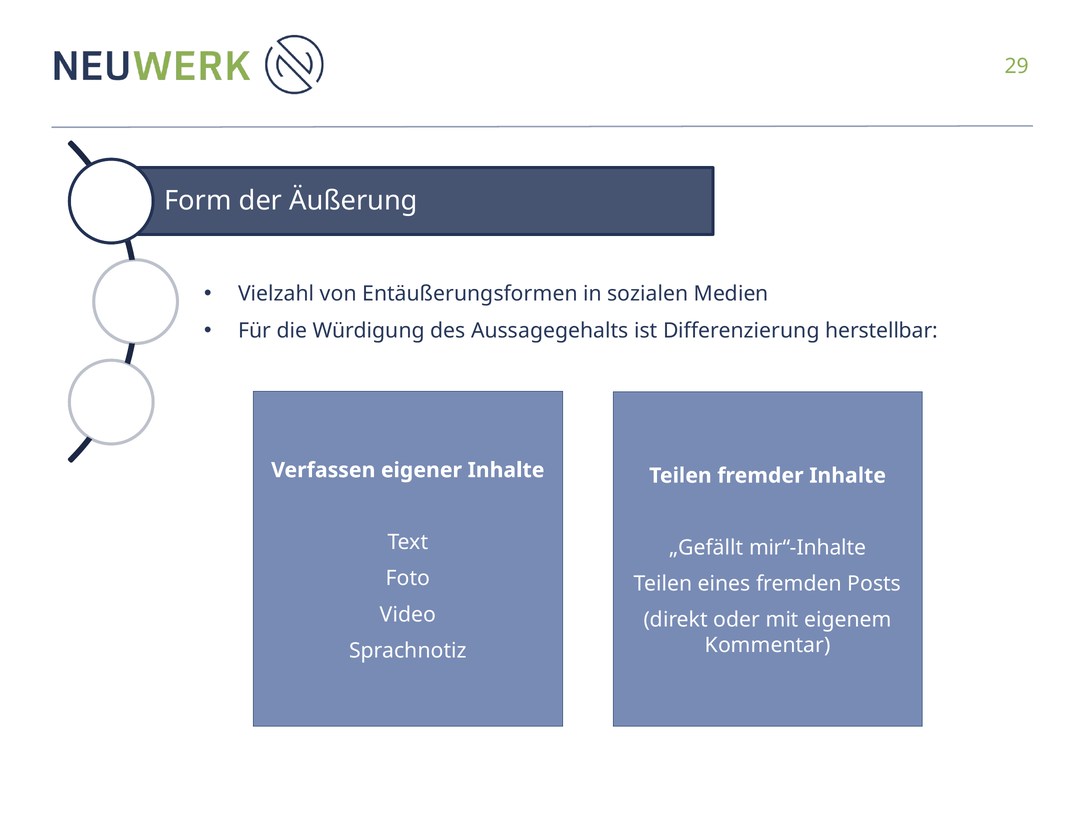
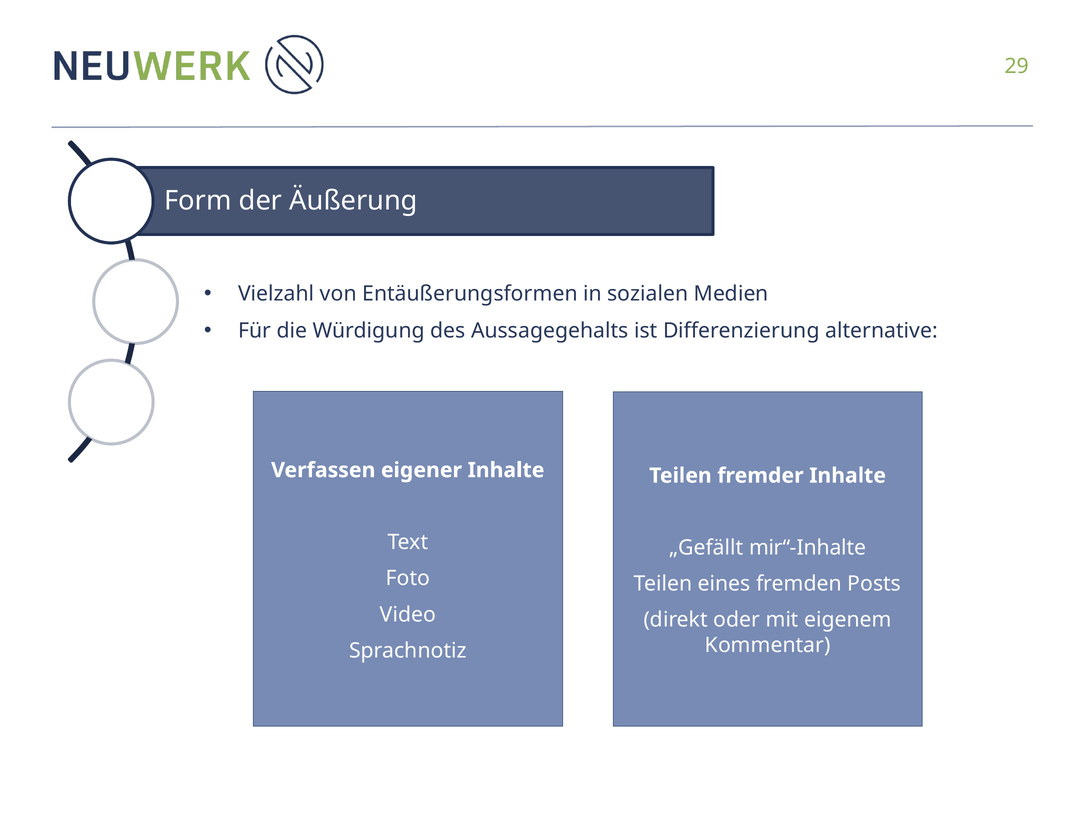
herstellbar: herstellbar -> alternative
